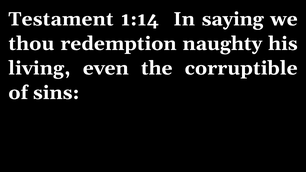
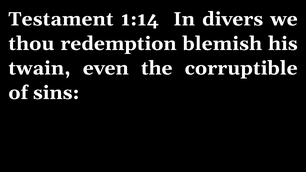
saying: saying -> divers
naughty: naughty -> blemish
living: living -> twain
